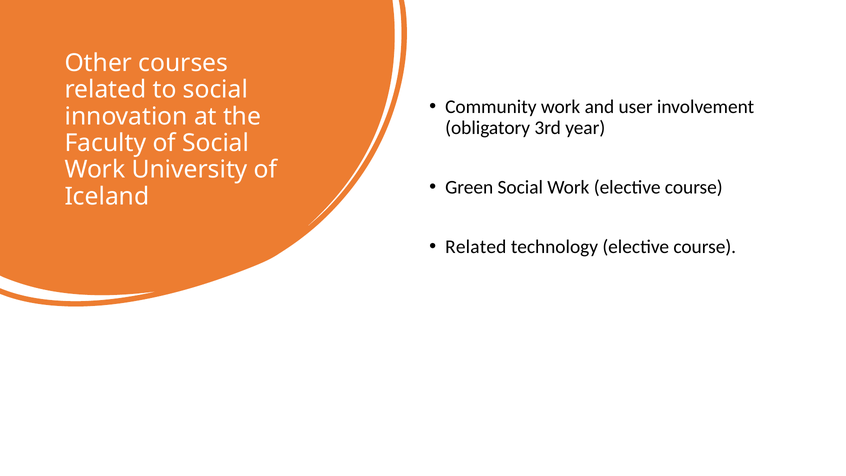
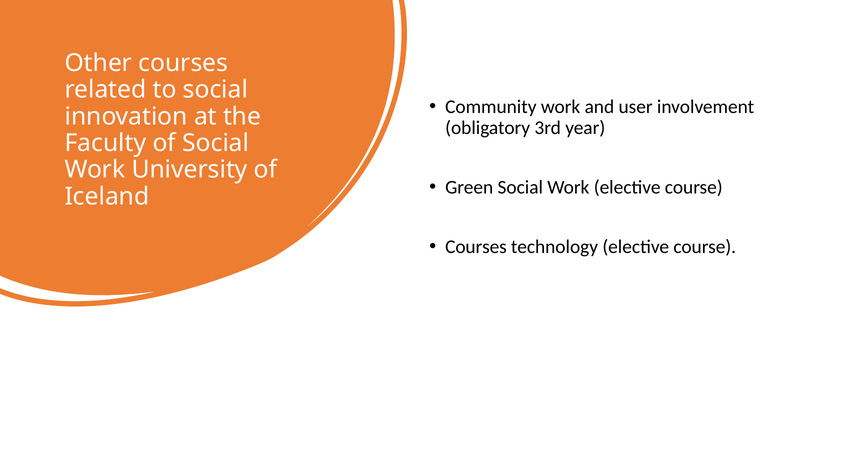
Related at (476, 247): Related -> Courses
